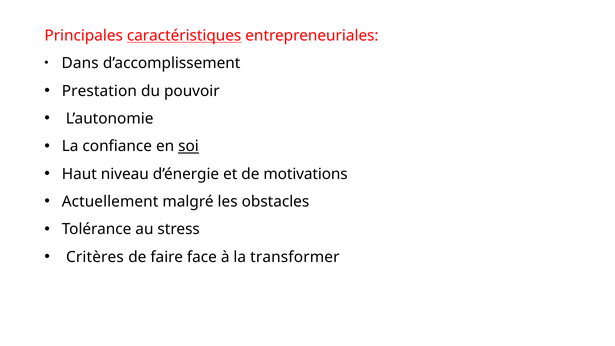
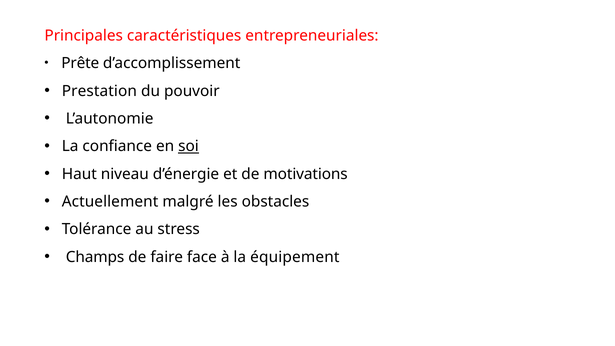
caractéristiques underline: present -> none
Dans: Dans -> Prête
Critères: Critères -> Champs
transformer: transformer -> équipement
